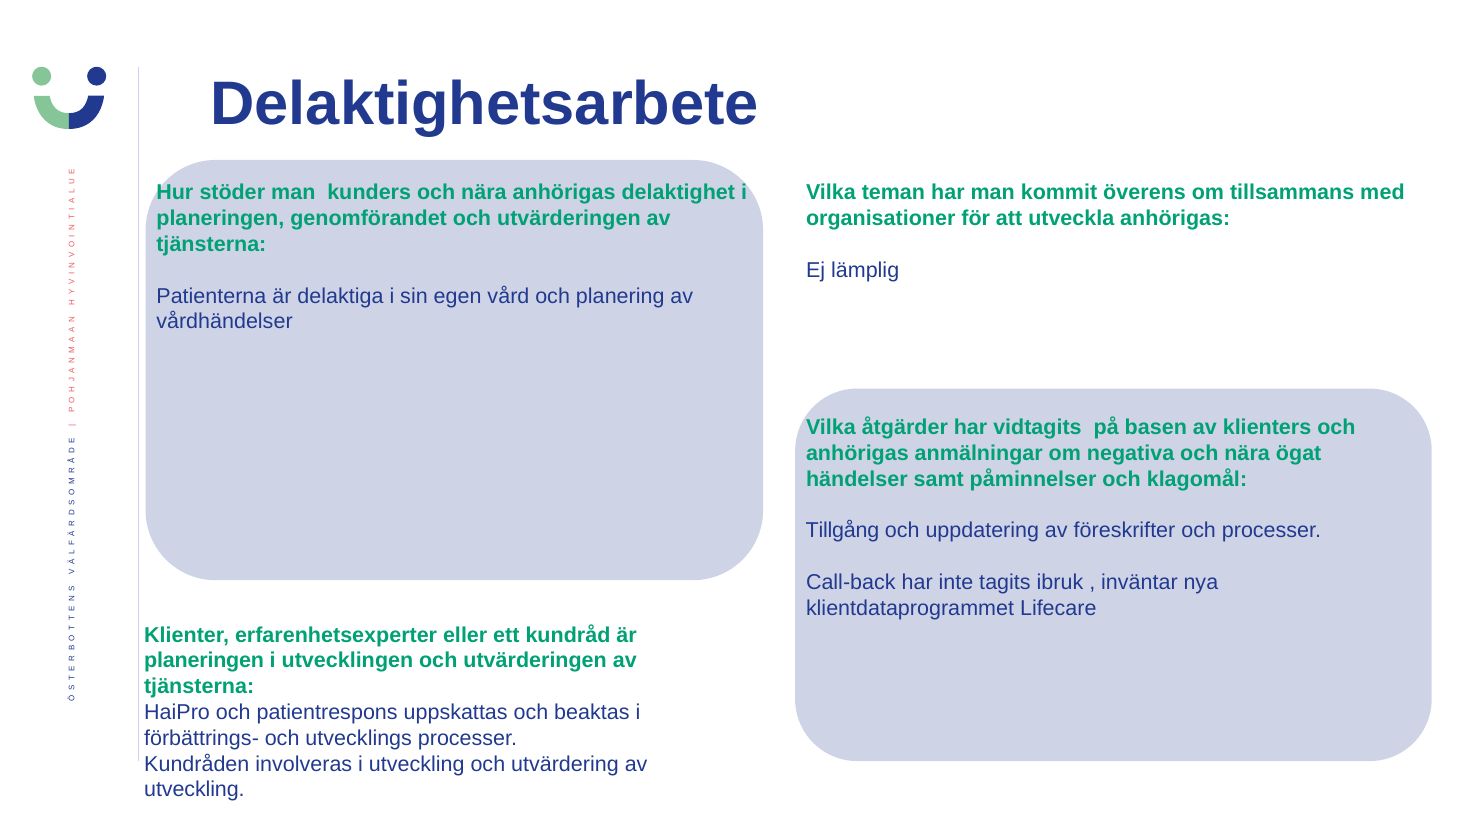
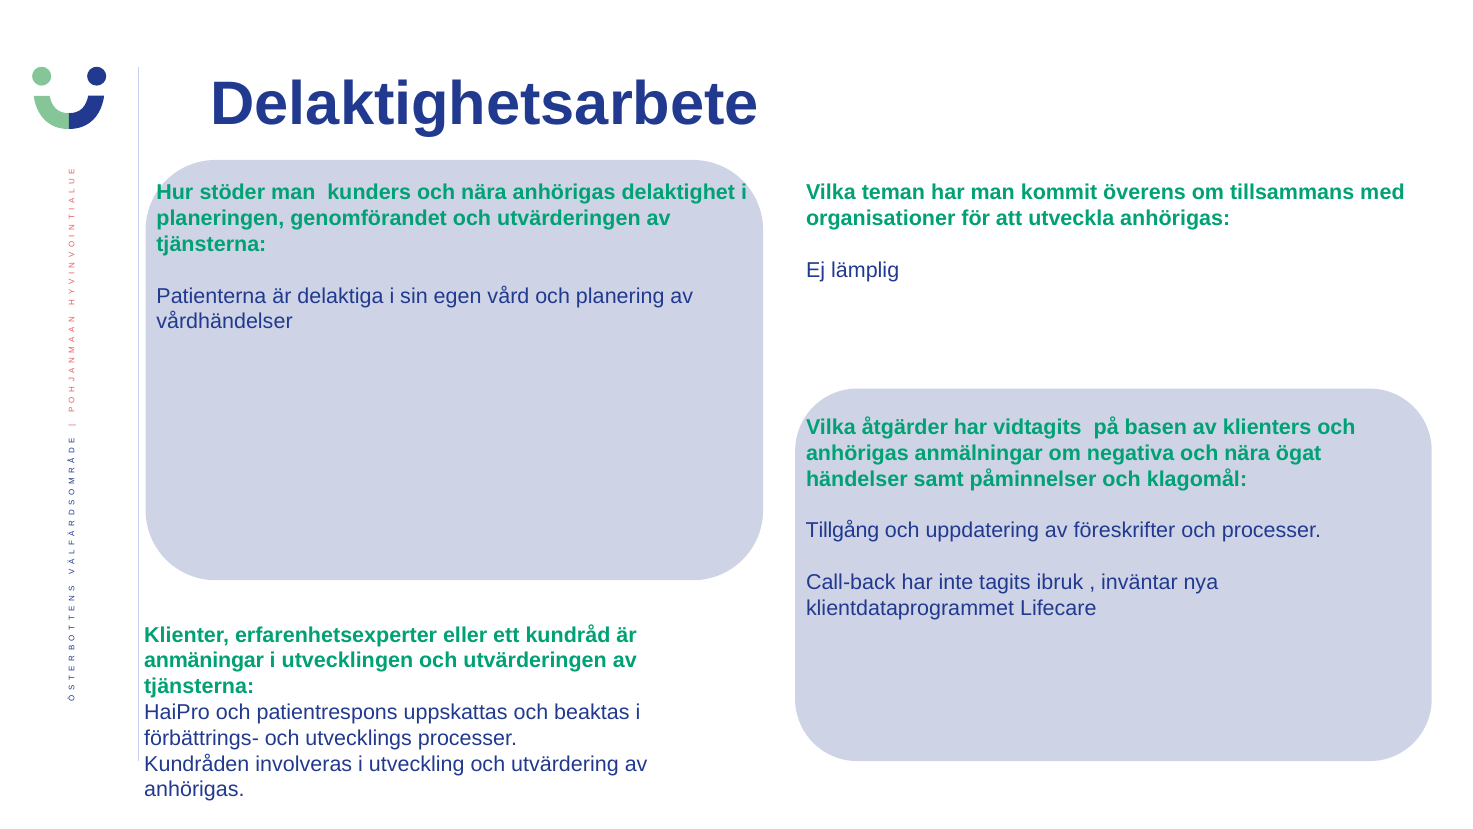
planeringen at (204, 660): planeringen -> anmäningar
utveckling at (194, 789): utveckling -> anhörigas
